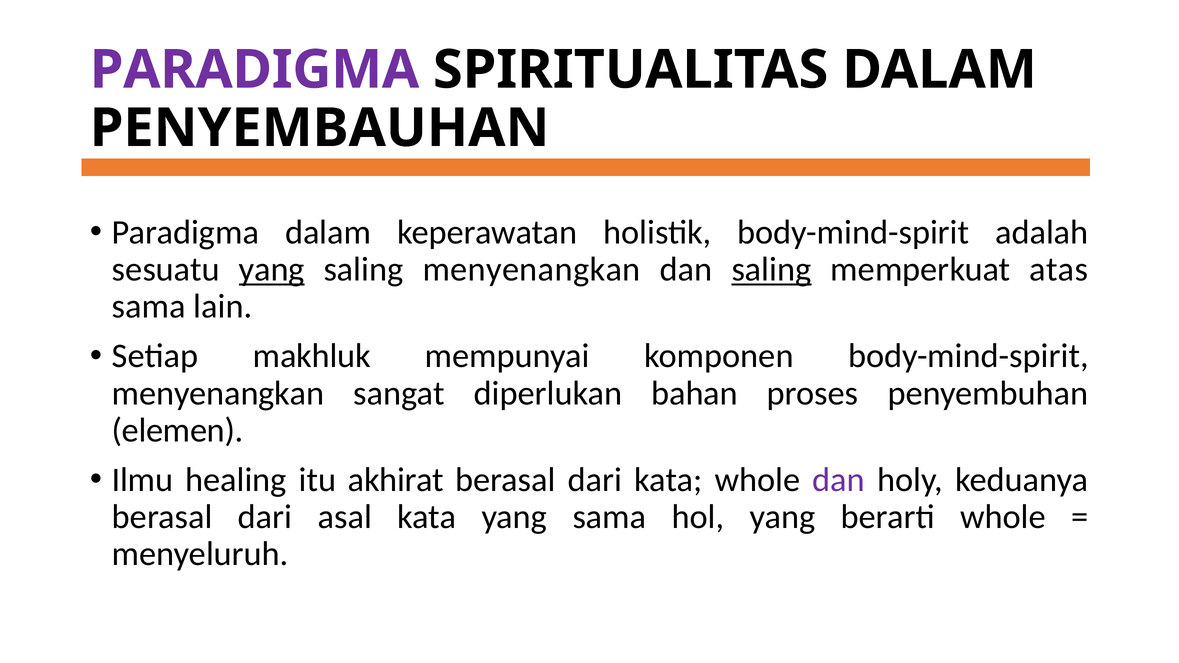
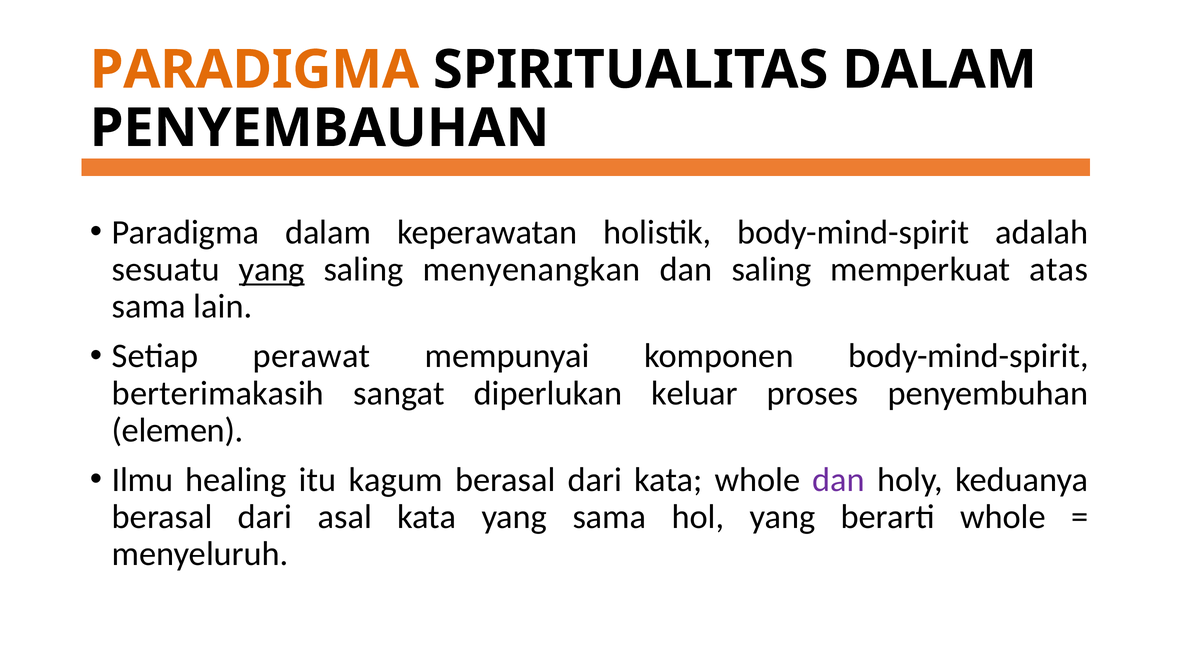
PARADIGMA at (255, 70) colour: purple -> orange
saling at (771, 270) underline: present -> none
makhluk: makhluk -> perawat
menyenangkan at (218, 393): menyenangkan -> berterimakasih
bahan: bahan -> keluar
akhirat: akhirat -> kagum
